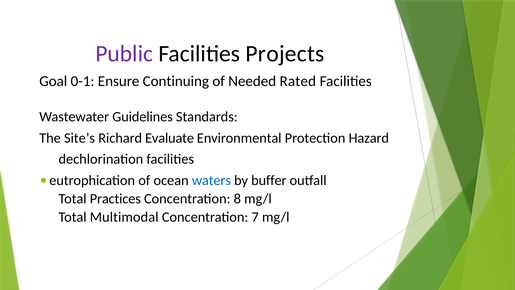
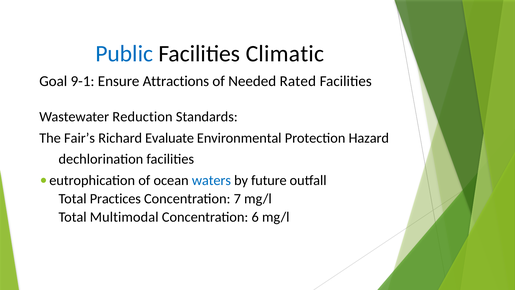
Public colour: purple -> blue
Projects: Projects -> Climatic
0-1: 0-1 -> 9-1
Continuing: Continuing -> Attractions
Guidelines: Guidelines -> Reduction
Site’s: Site’s -> Fair’s
buffer: buffer -> future
8: 8 -> 7
7: 7 -> 6
